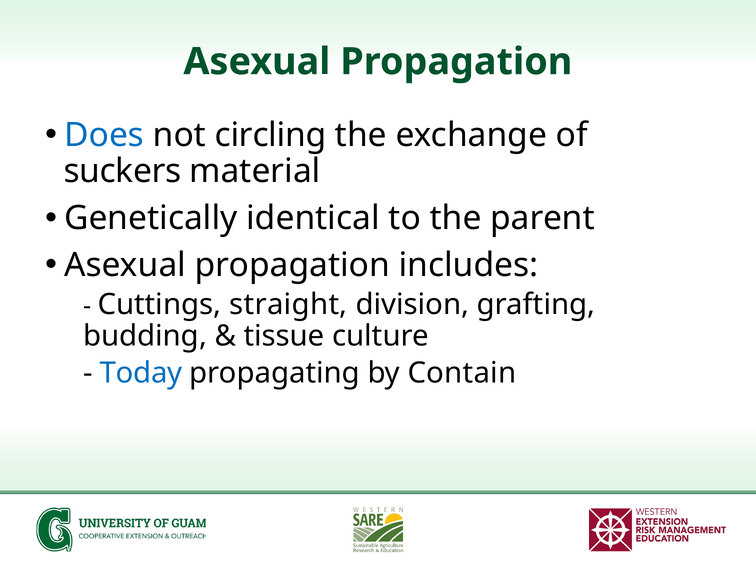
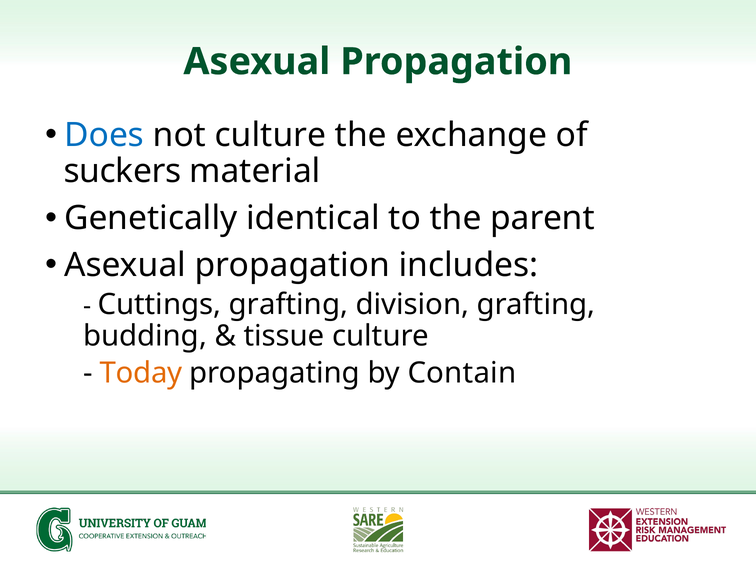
not circling: circling -> culture
Cuttings straight: straight -> grafting
Today colour: blue -> orange
